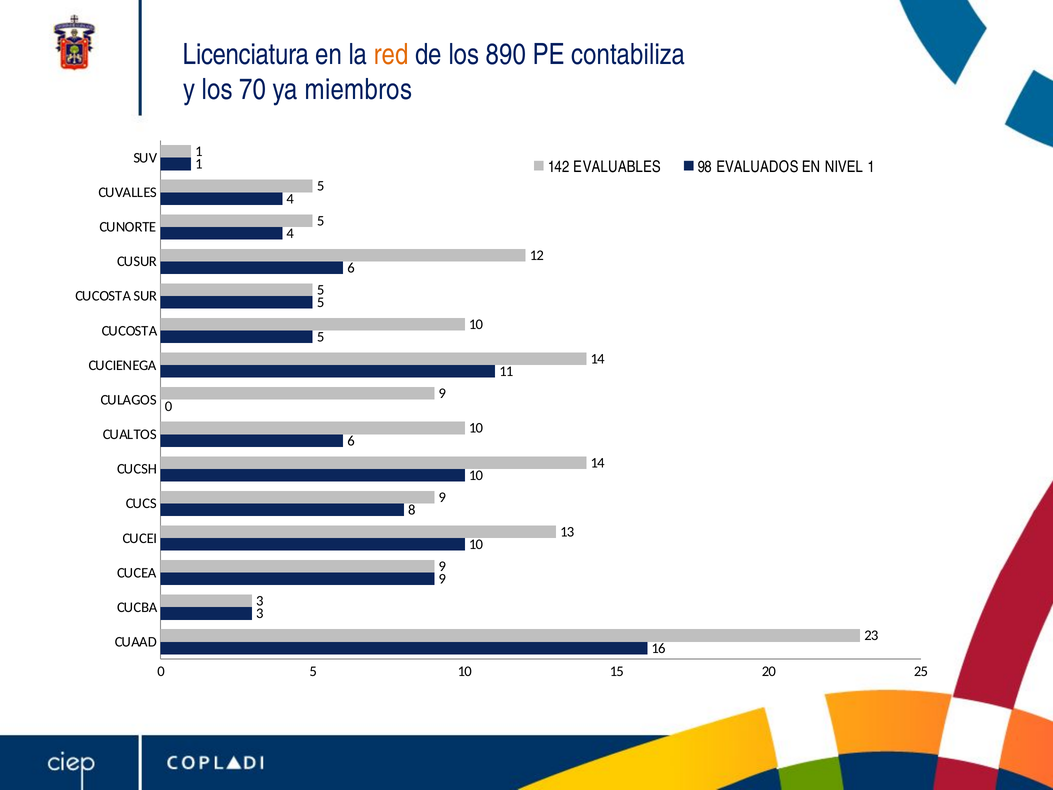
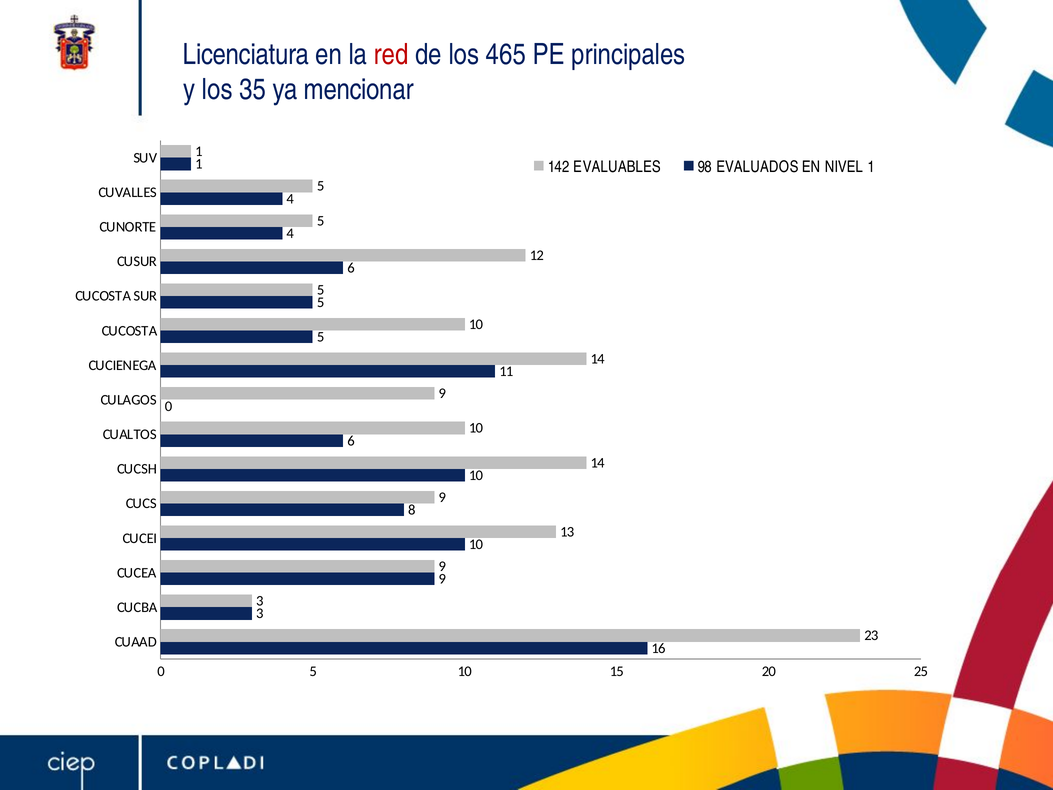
red colour: orange -> red
890: 890 -> 465
contabiliza: contabiliza -> principales
70: 70 -> 35
miembros: miembros -> mencionar
